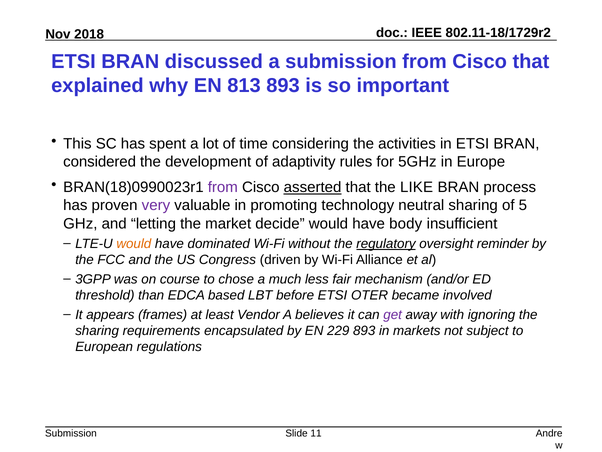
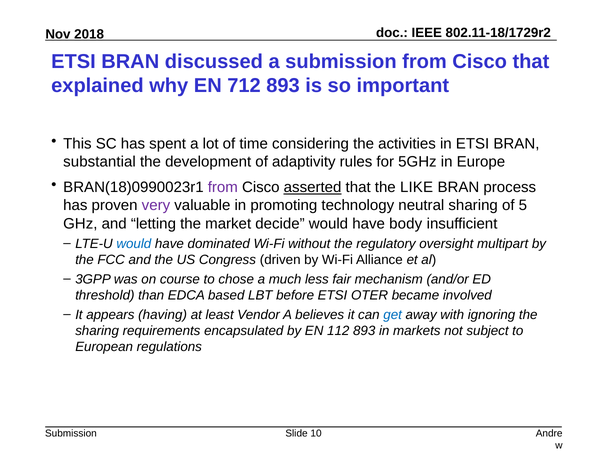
813: 813 -> 712
considered: considered -> substantial
would at (134, 244) colour: orange -> blue
regulatory underline: present -> none
reminder: reminder -> multipart
frames: frames -> having
get colour: purple -> blue
229: 229 -> 112
11: 11 -> 10
